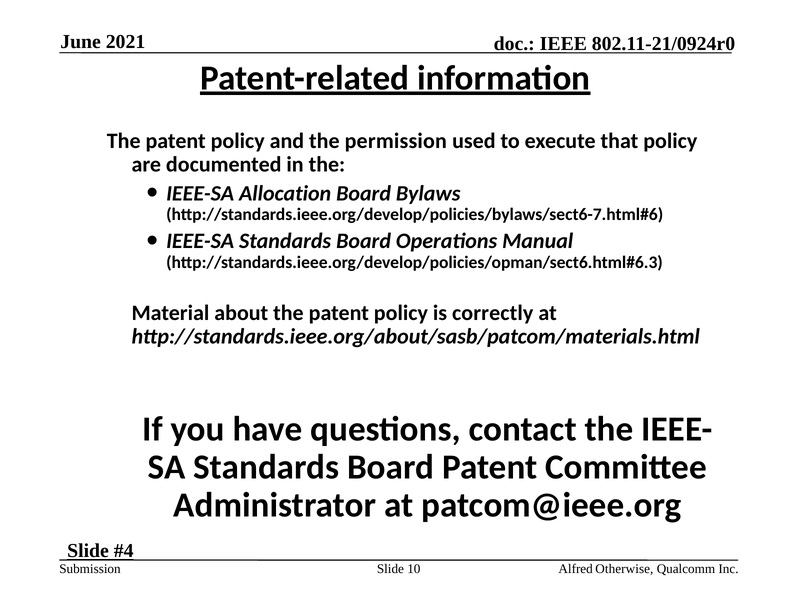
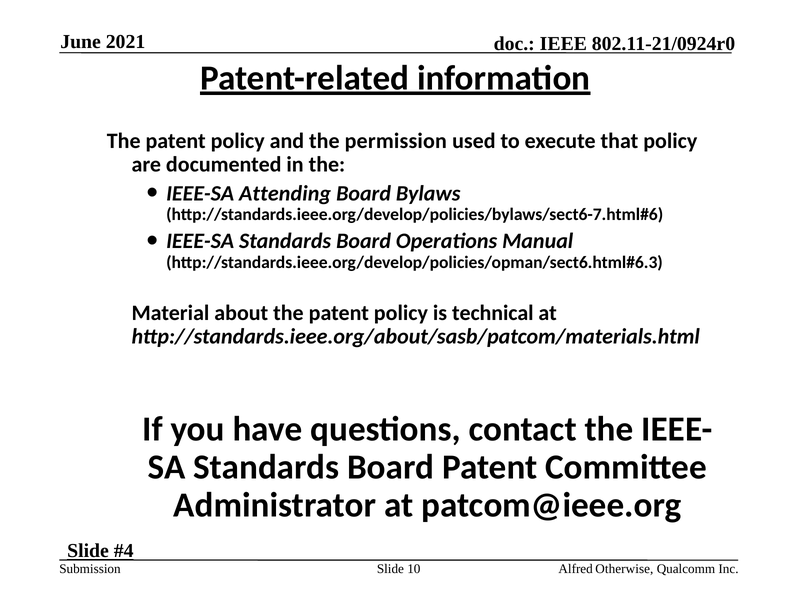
Allocation: Allocation -> Attending
correctly: correctly -> technical
